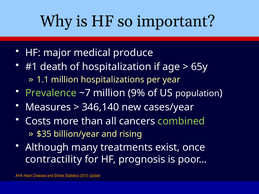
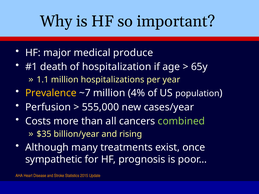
Prevalence colour: light green -> yellow
9%: 9% -> 4%
Measures: Measures -> Perfusion
346,140: 346,140 -> 555,000
contractility: contractility -> sympathetic
